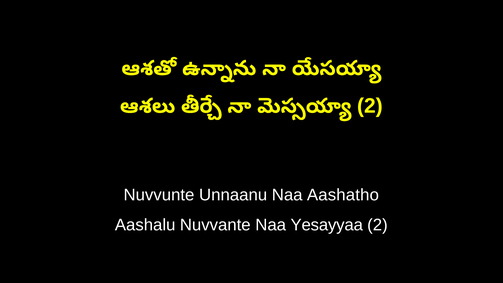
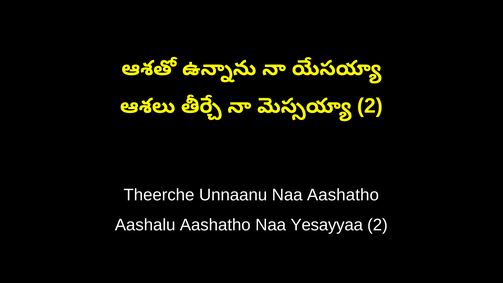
Nuvvunte: Nuvvunte -> Theerche
Aashalu Nuvvante: Nuvvante -> Aashatho
